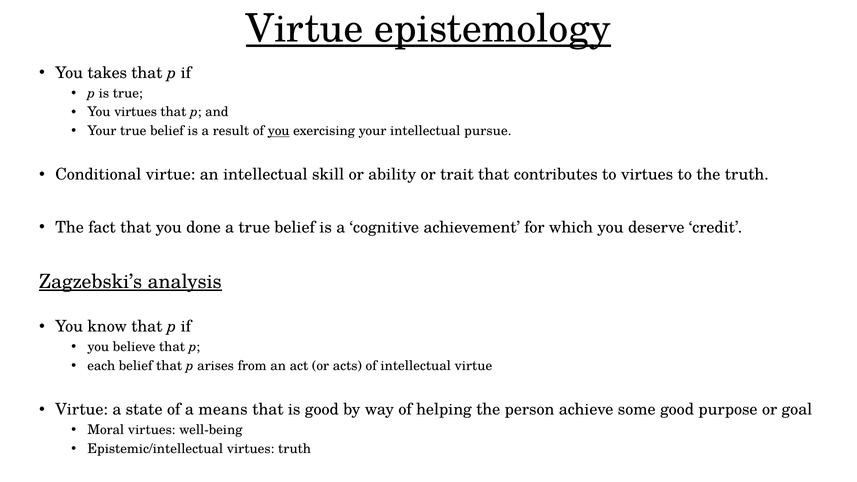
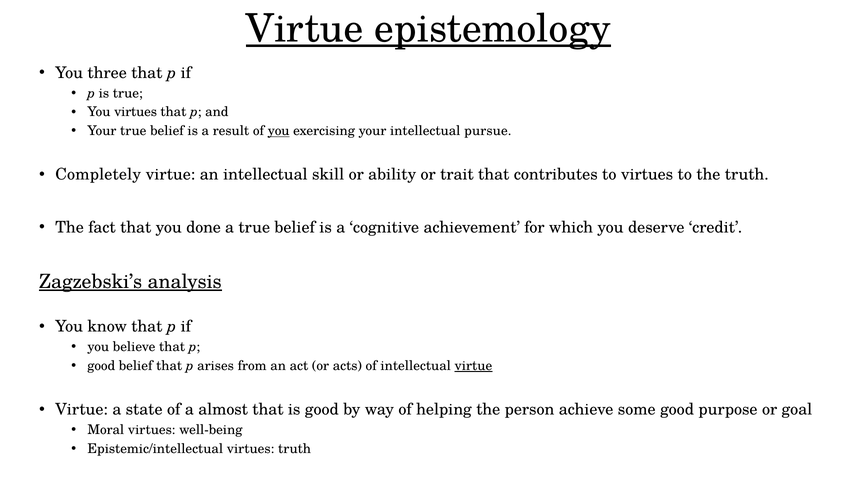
takes: takes -> three
Conditional: Conditional -> Completely
each at (101, 366): each -> good
virtue at (473, 366) underline: none -> present
means: means -> almost
